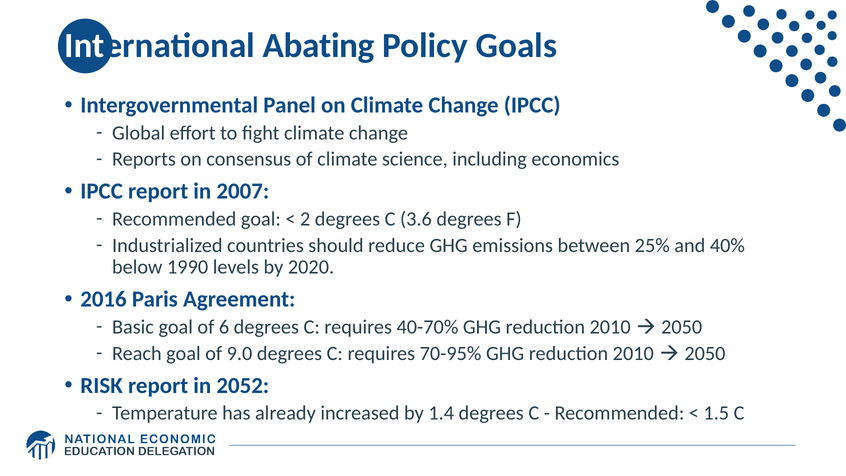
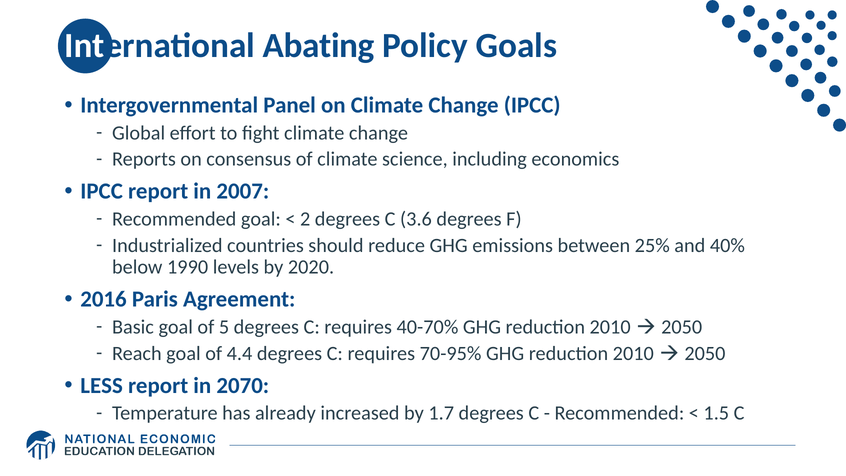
6: 6 -> 5
9.0: 9.0 -> 4.4
RISK: RISK -> LESS
2052: 2052 -> 2070
1.4: 1.4 -> 1.7
